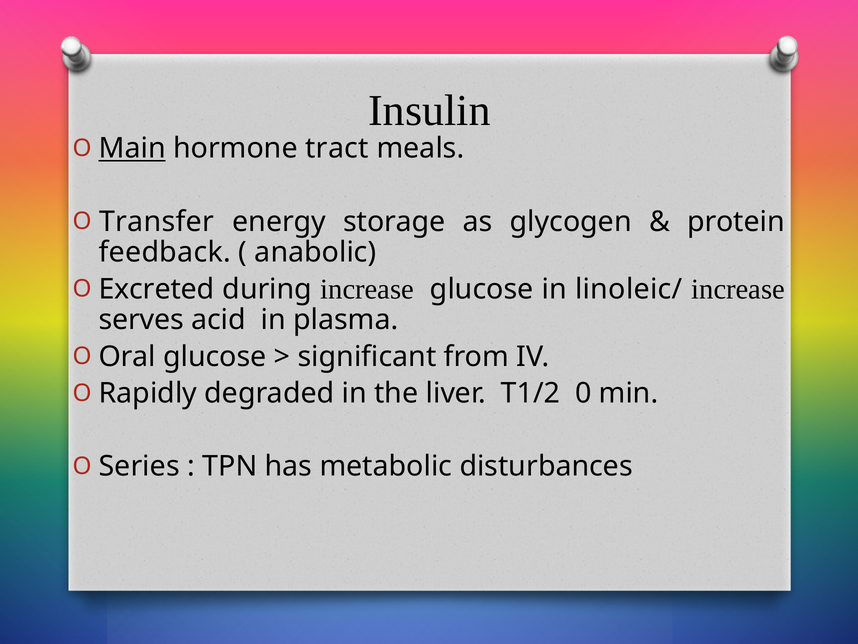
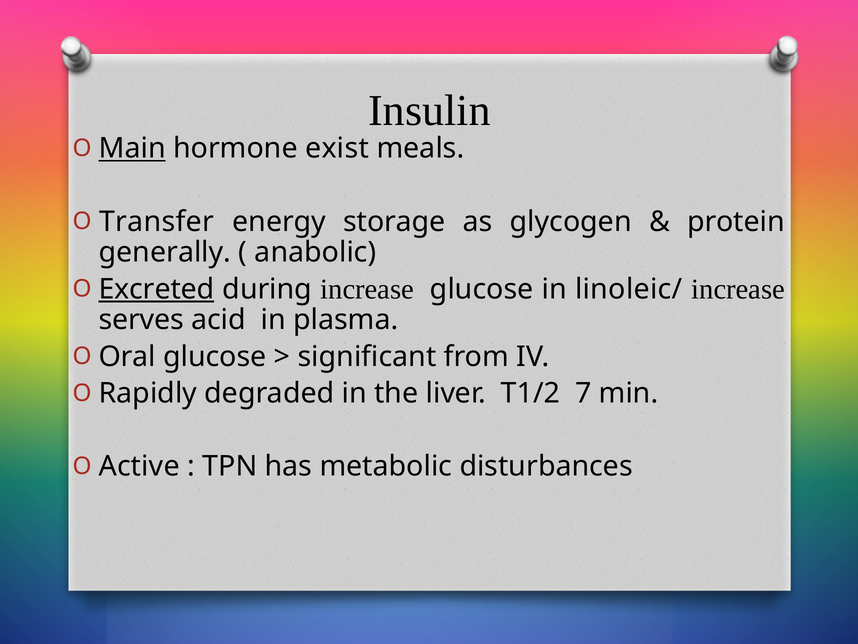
tract: tract -> exist
feedback: feedback -> generally
Excreted underline: none -> present
0: 0 -> 7
Series: Series -> Active
